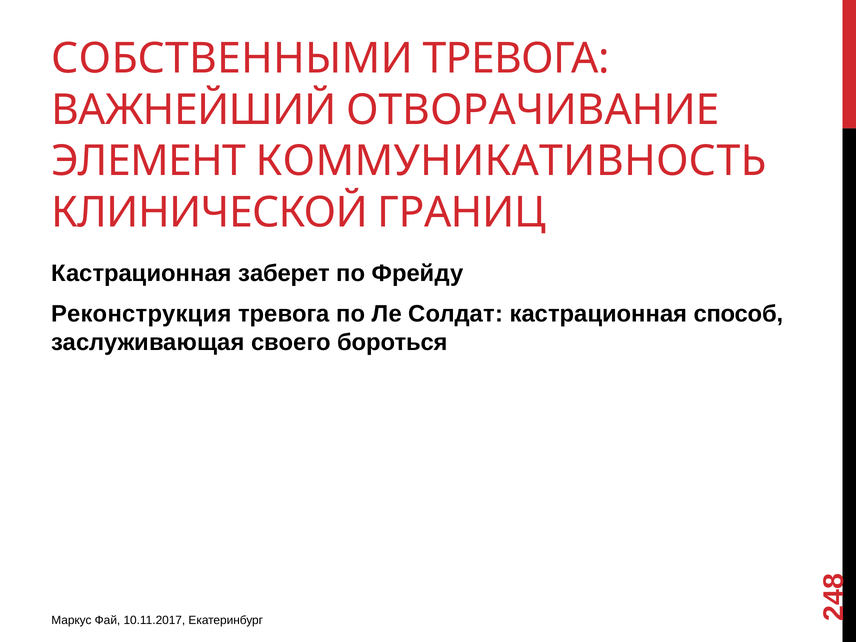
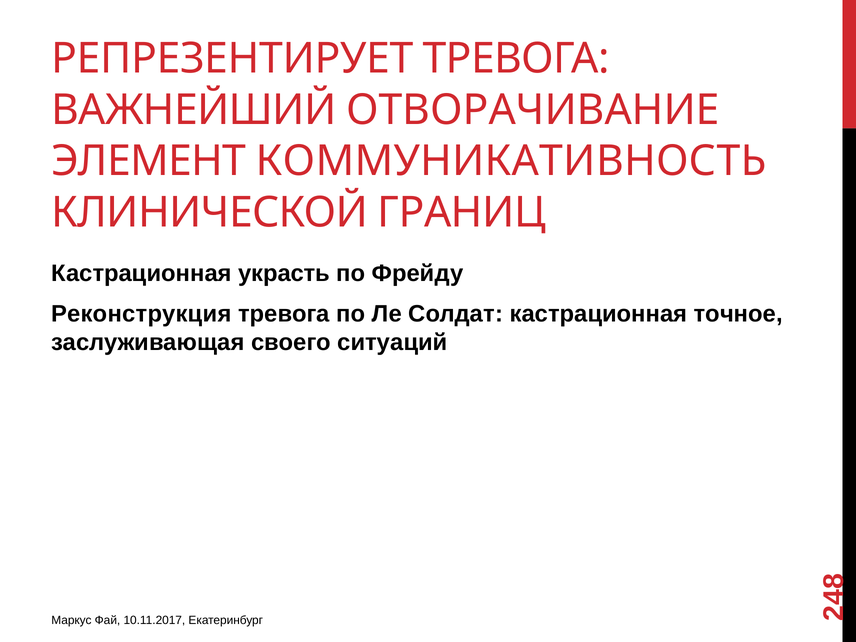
СОБСТВЕННЫМИ: СОБСТВЕННЫМИ -> РЕПРЕЗЕНТИРУЕТ
заберет: заберет -> украсть
способ: способ -> точное
бороться: бороться -> ситуаций
